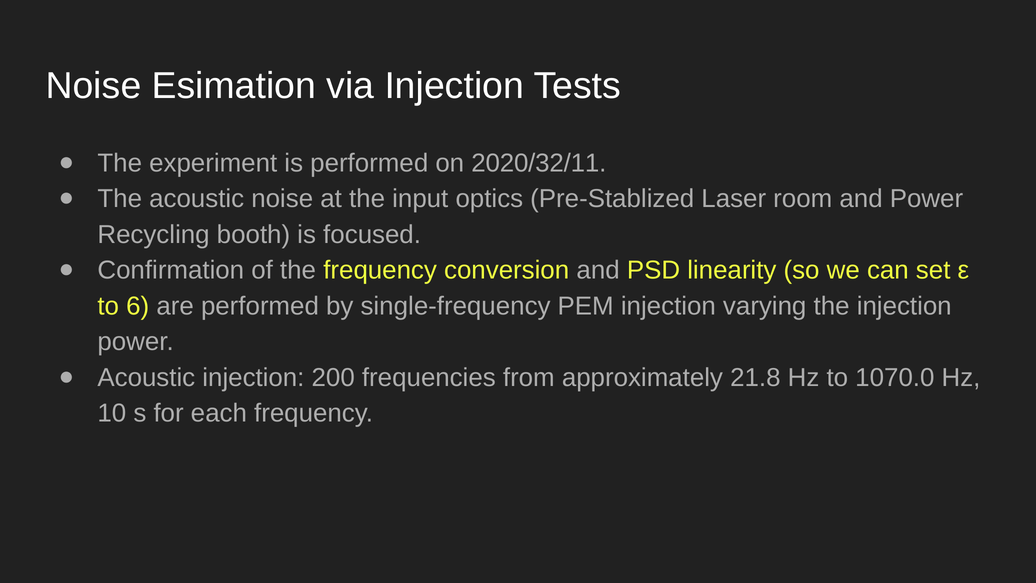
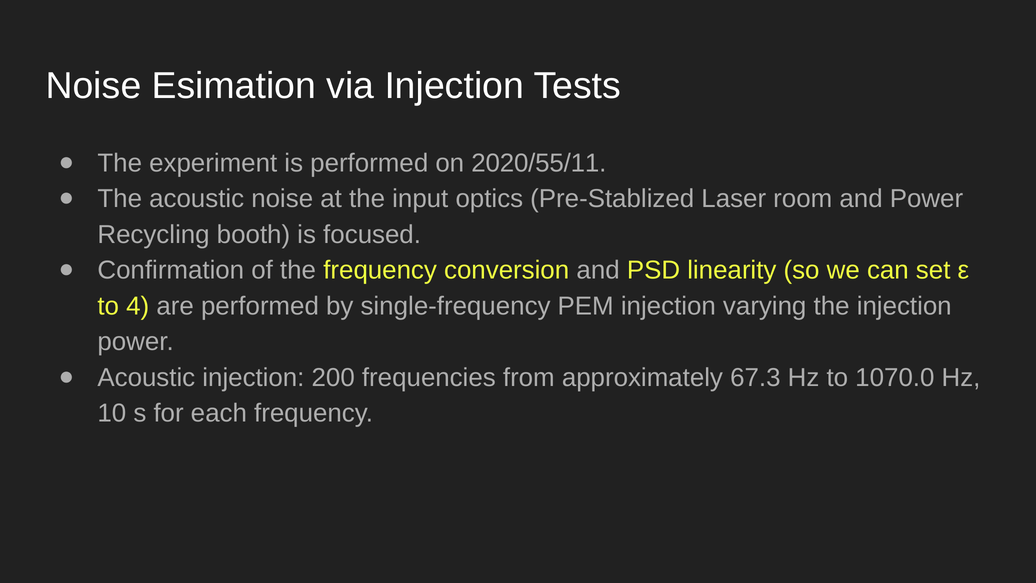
2020/32/11: 2020/32/11 -> 2020/55/11
6: 6 -> 4
21.8: 21.8 -> 67.3
